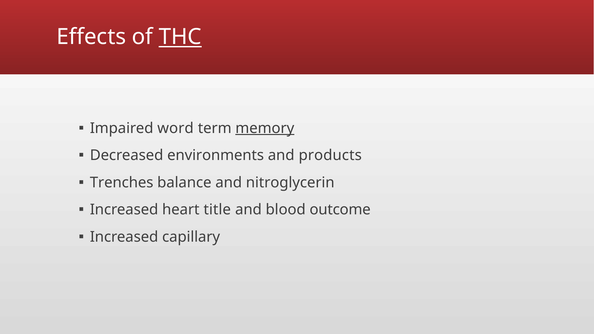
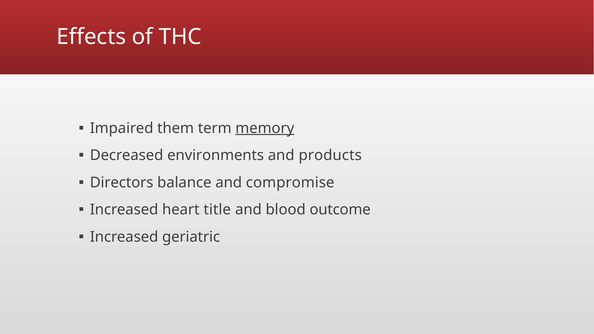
THC underline: present -> none
word: word -> them
Trenches: Trenches -> Directors
nitroglycerin: nitroglycerin -> compromise
capillary: capillary -> geriatric
